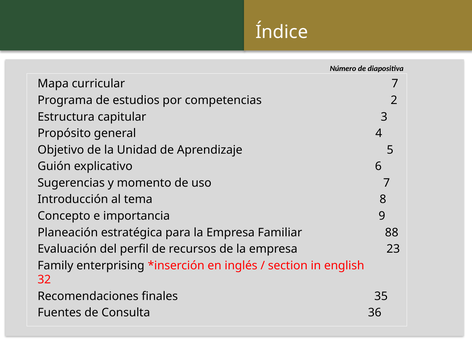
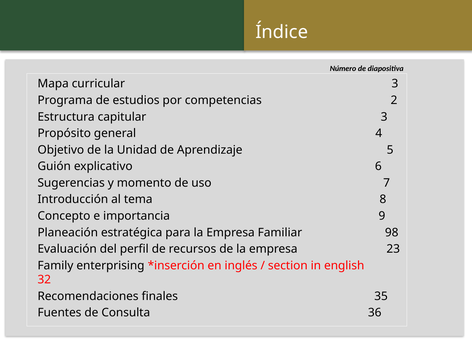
curricular 7: 7 -> 3
88: 88 -> 98
